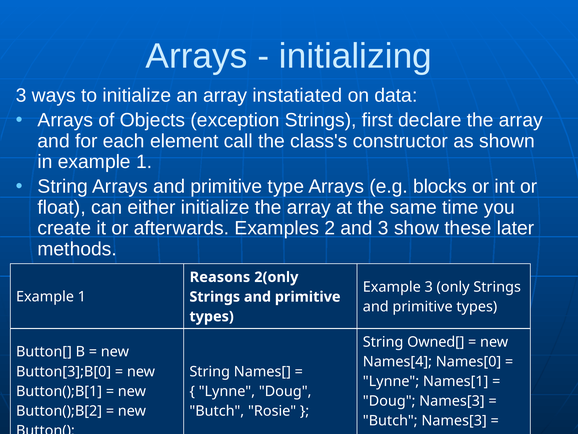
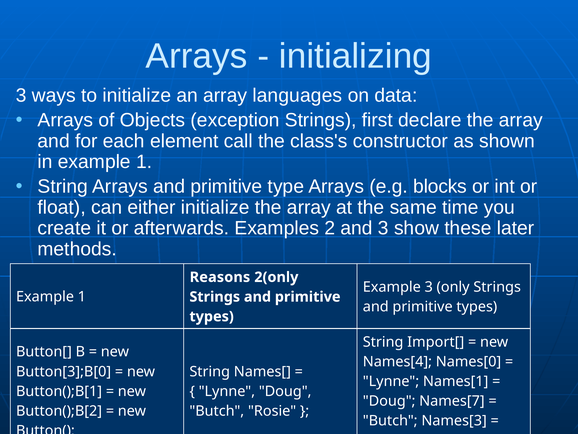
instatiated: instatiated -> languages
Owned[: Owned[ -> Import[
Doug Names[3: Names[3 -> Names[7
